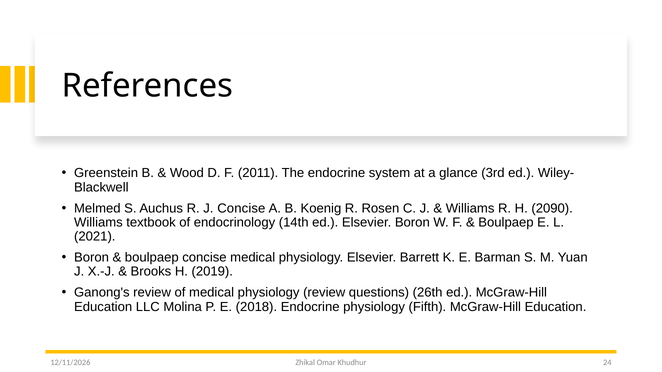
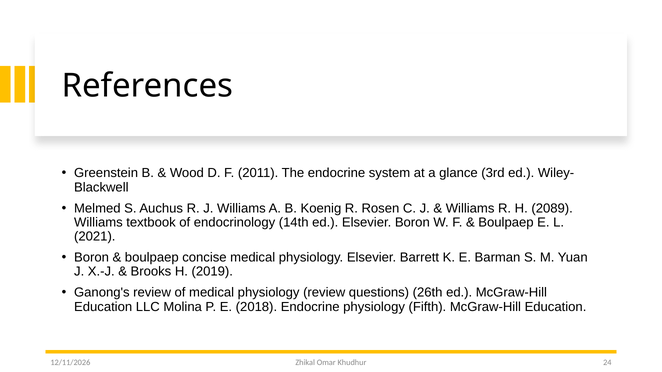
J Concise: Concise -> Williams
2090: 2090 -> 2089
